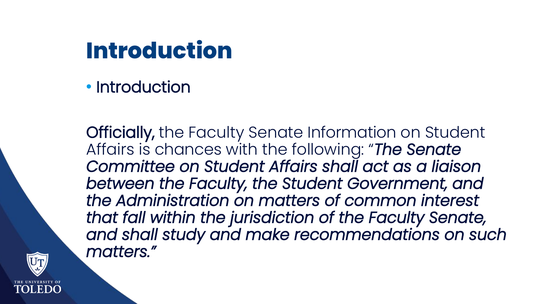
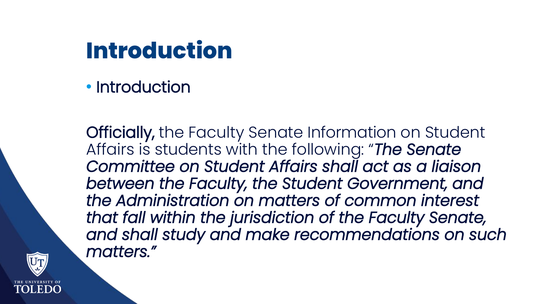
chances: chances -> students
